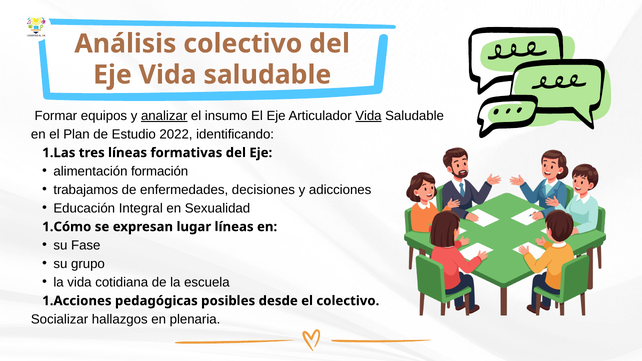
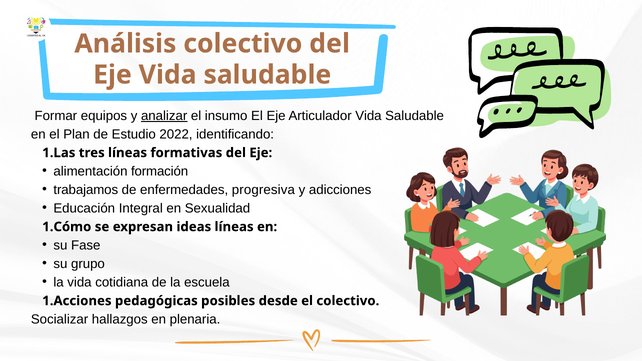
Vida at (368, 116) underline: present -> none
decisiones: decisiones -> progresiva
lugar: lugar -> ideas
